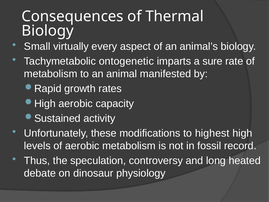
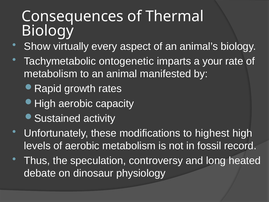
Small: Small -> Show
sure: sure -> your
